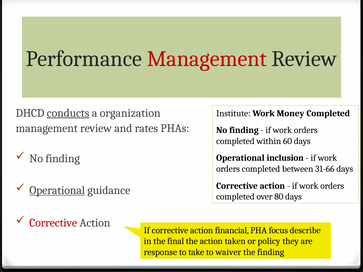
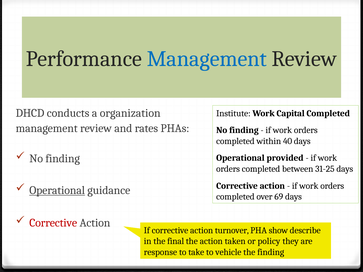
Management at (207, 59) colour: red -> blue
conducts underline: present -> none
Money: Money -> Capital
60: 60 -> 40
inclusion: inclusion -> provided
31-66: 31-66 -> 31-25
80: 80 -> 69
financial: financial -> turnover
focus: focus -> show
waiver: waiver -> vehicle
